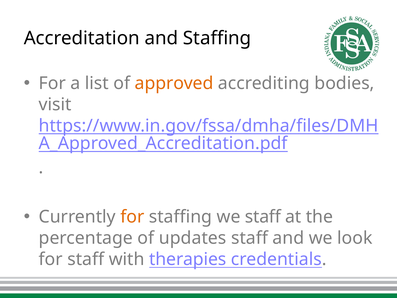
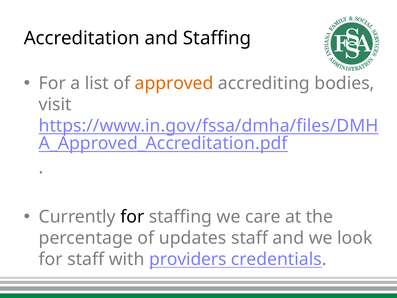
for at (132, 217) colour: orange -> black
we staff: staff -> care
therapies: therapies -> providers
